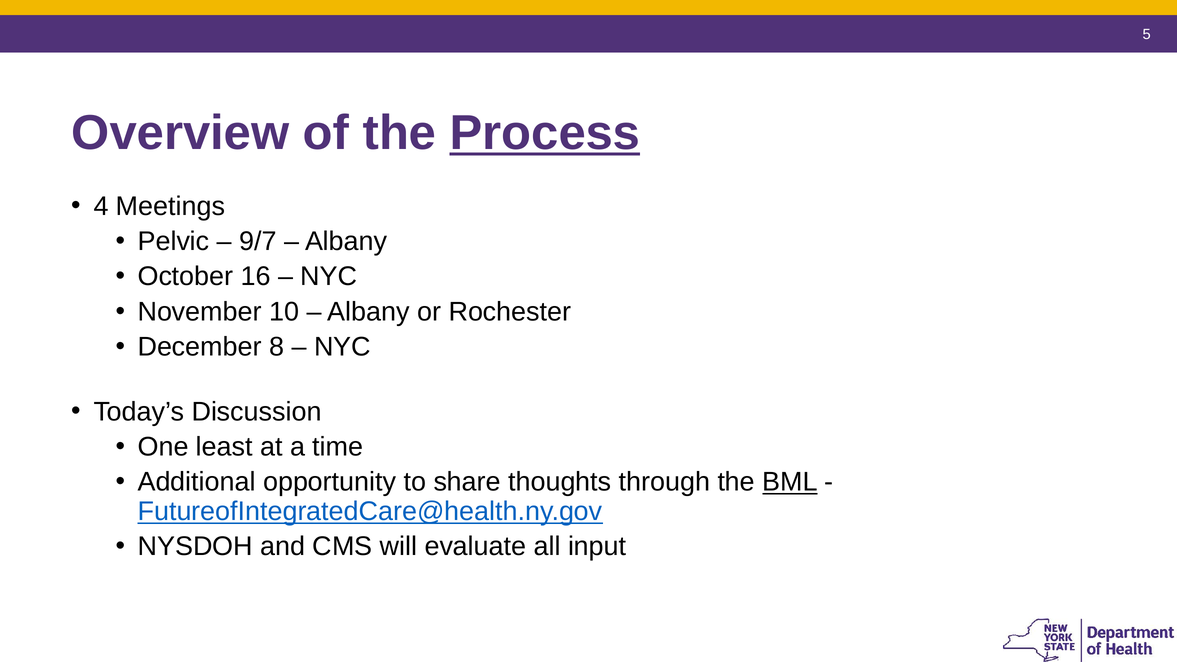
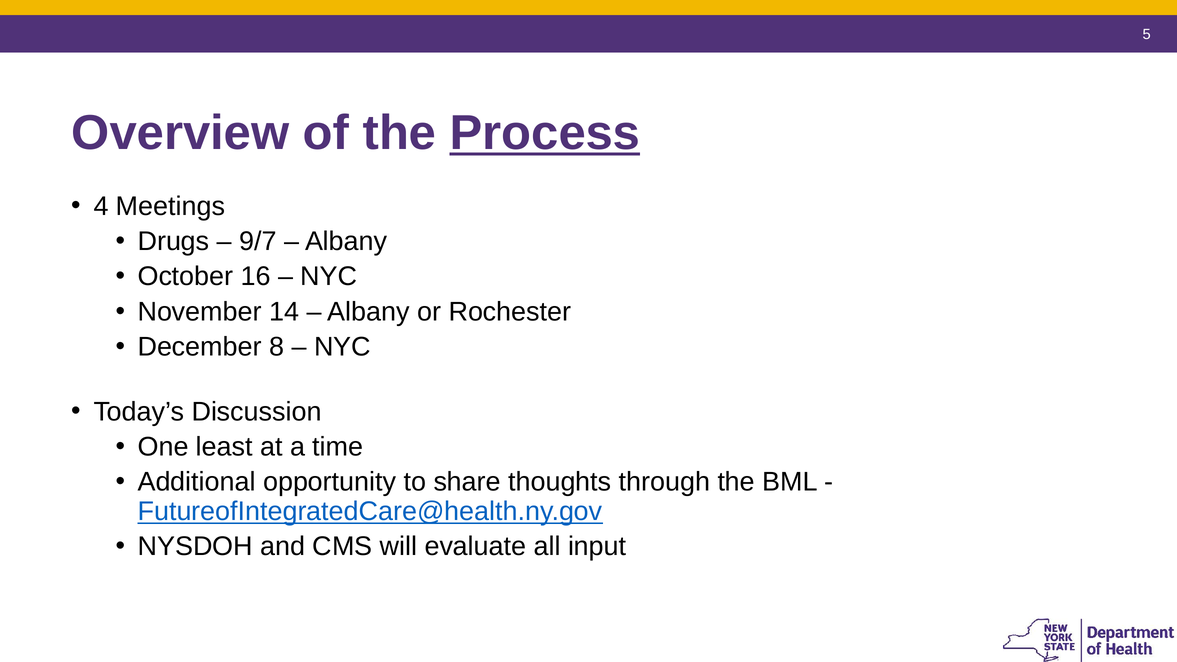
Pelvic: Pelvic -> Drugs
10: 10 -> 14
BML underline: present -> none
